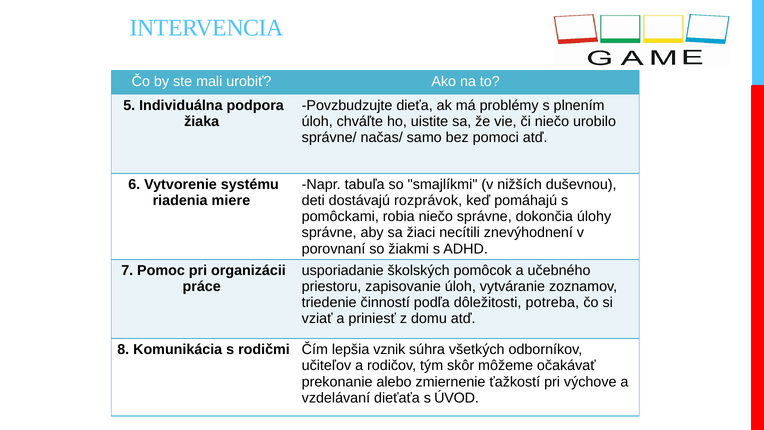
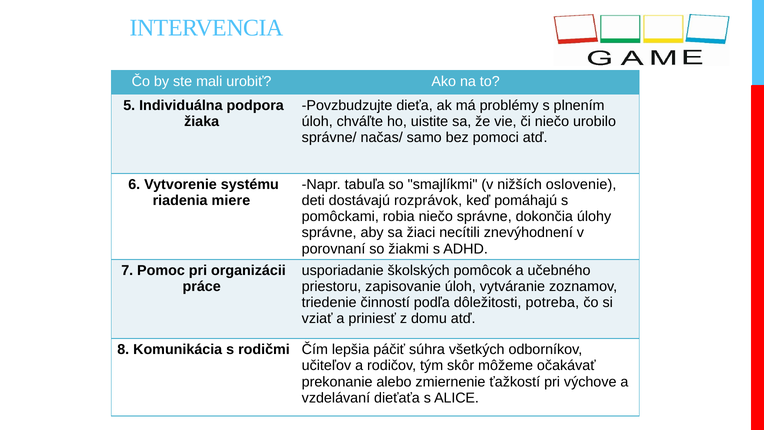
duševnou: duševnou -> oslovenie
vznik: vznik -> páčiť
ÚVOD: ÚVOD -> ALICE
